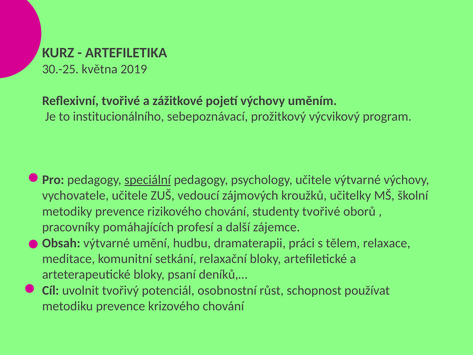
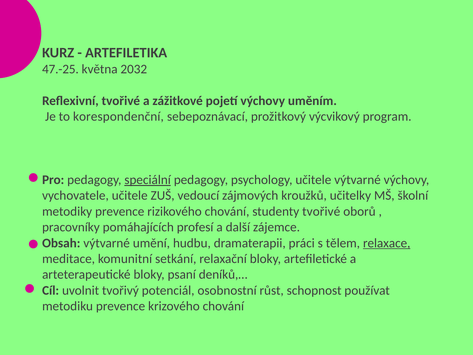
30.-25: 30.-25 -> 47.-25
2019: 2019 -> 2032
institucionálního: institucionálního -> korespondenční
relaxace underline: none -> present
